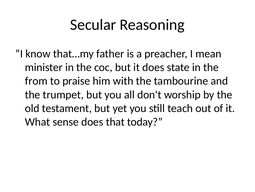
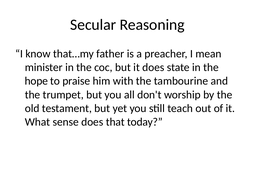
from: from -> hope
